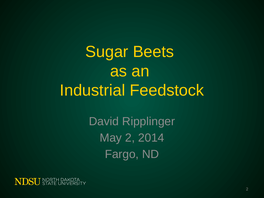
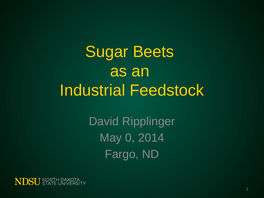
May 2: 2 -> 0
